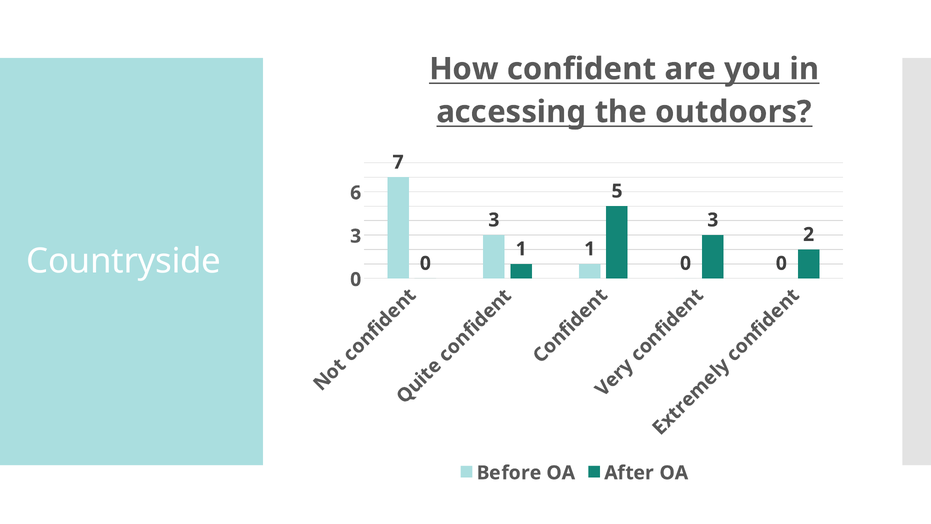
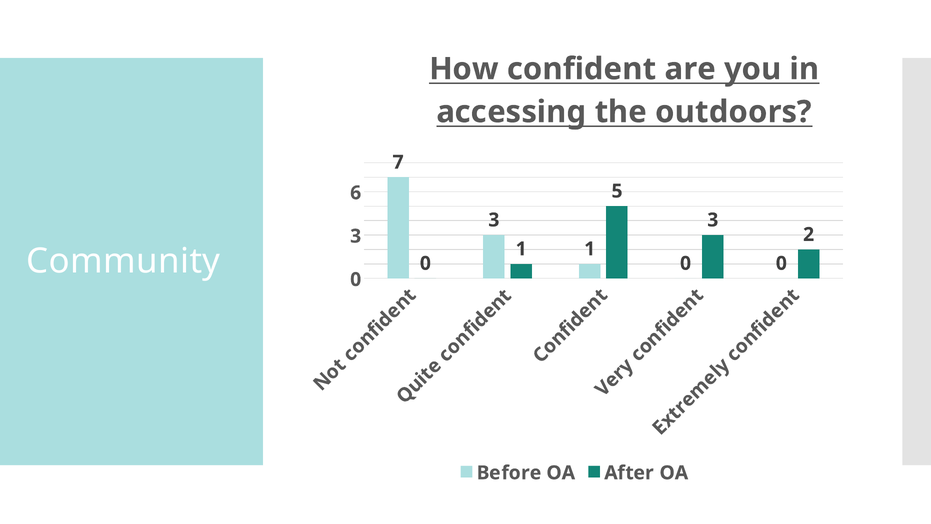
Countryside: Countryside -> Community
